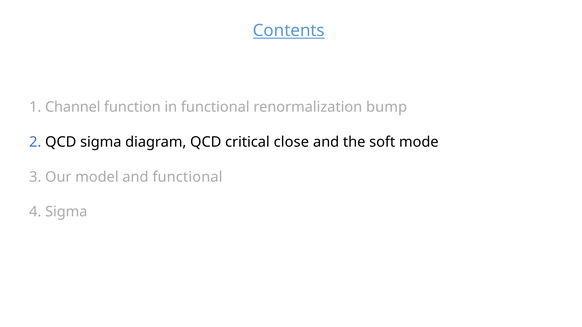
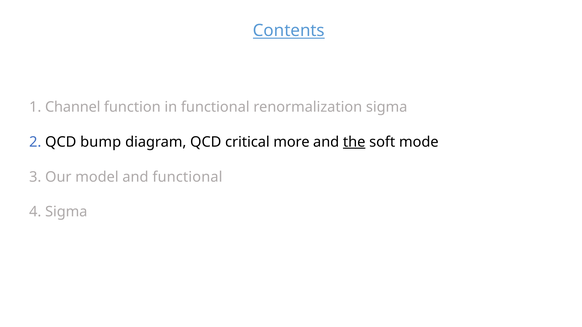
renormalization bump: bump -> sigma
QCD sigma: sigma -> bump
close: close -> more
the underline: none -> present
